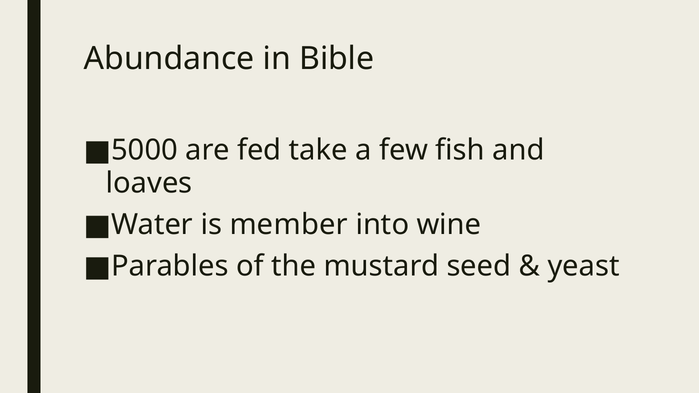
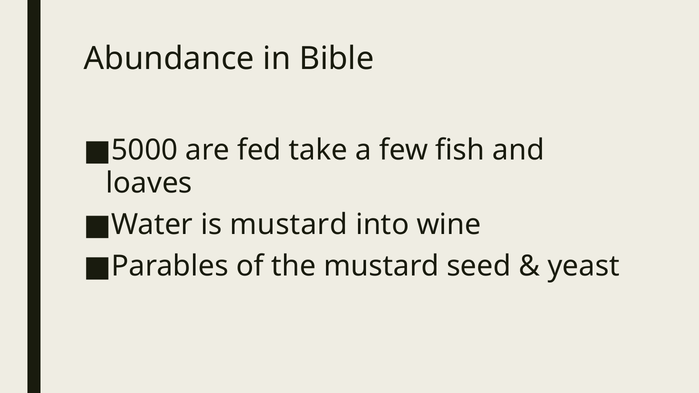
is member: member -> mustard
